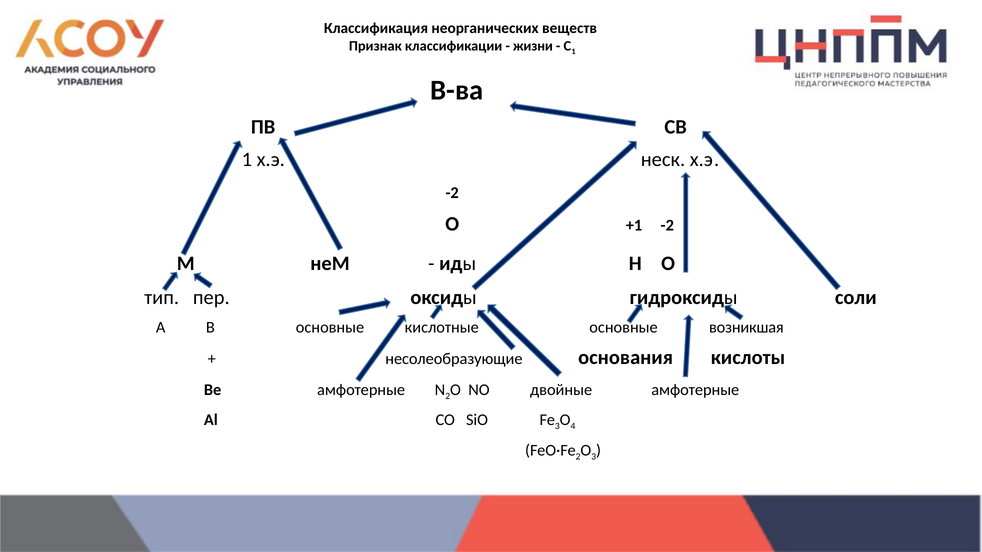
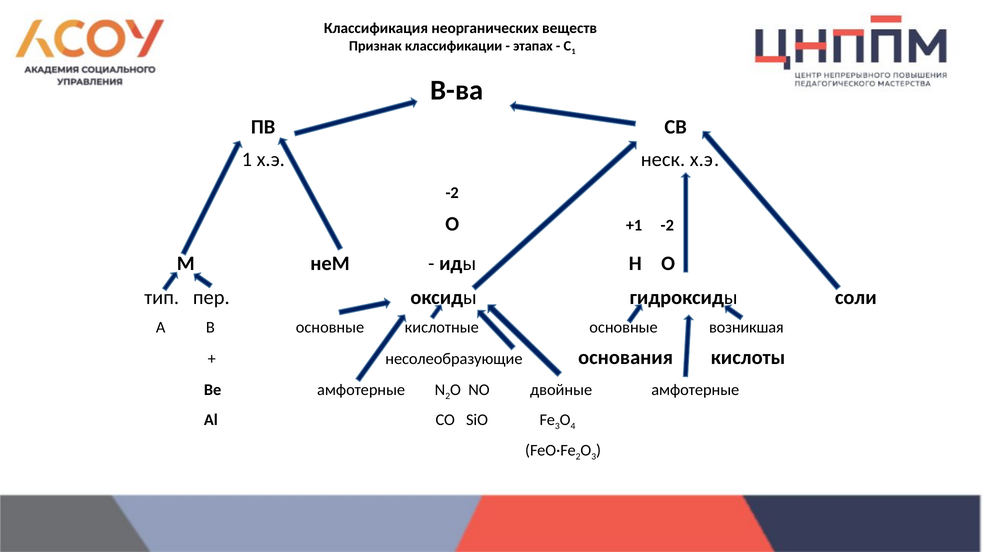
жизни: жизни -> этапах
